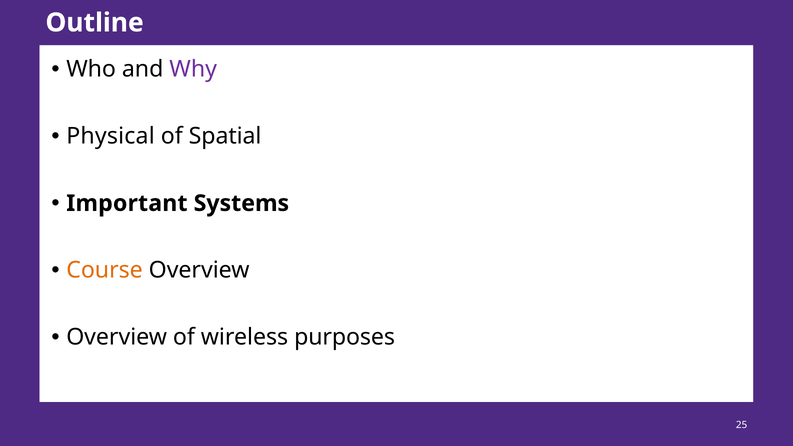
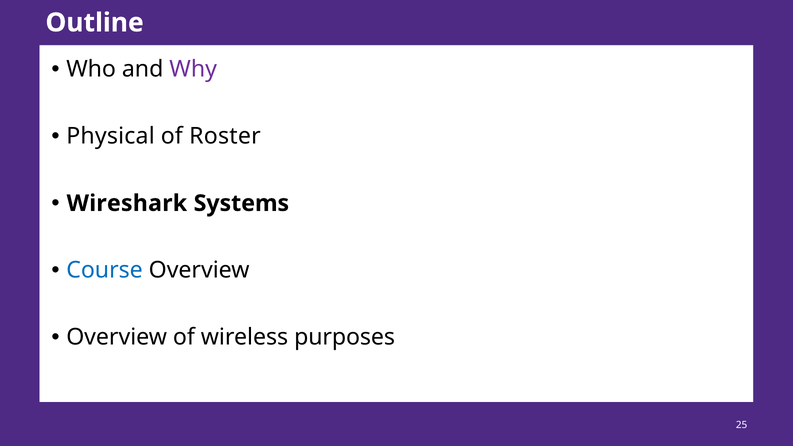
Spatial: Spatial -> Roster
Important: Important -> Wireshark
Course colour: orange -> blue
